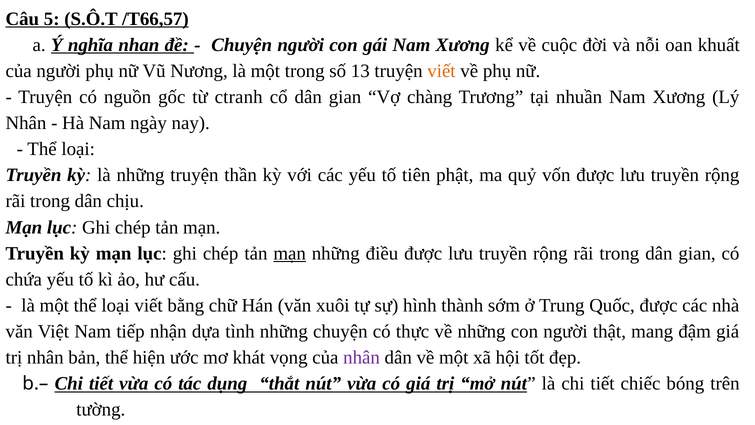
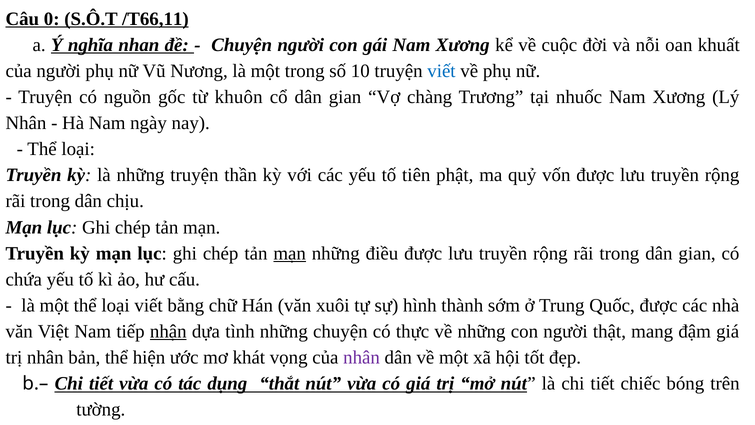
5: 5 -> 0
/T66,57: /T66,57 -> /T66,11
13: 13 -> 10
viết at (441, 71) colour: orange -> blue
ctranh: ctranh -> khuôn
nhuần: nhuần -> nhuốc
nhận underline: none -> present
